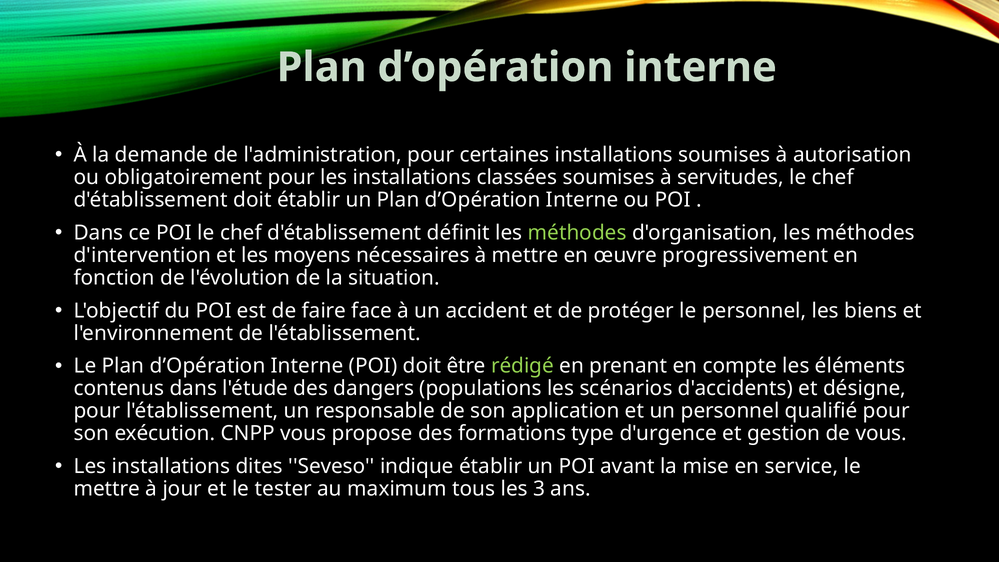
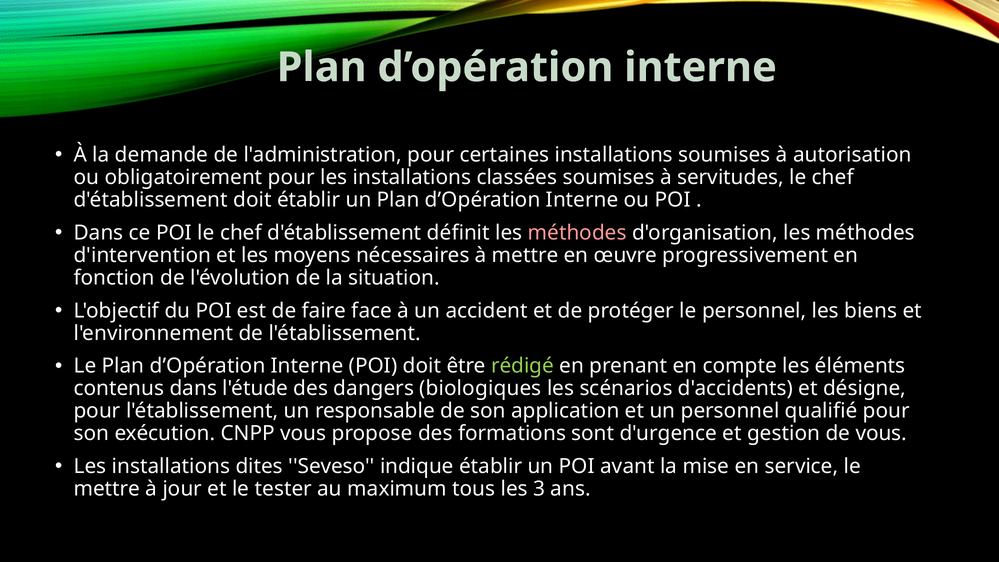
méthodes at (577, 233) colour: light green -> pink
populations: populations -> biologiques
type: type -> sont
